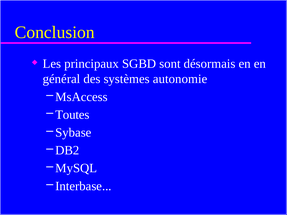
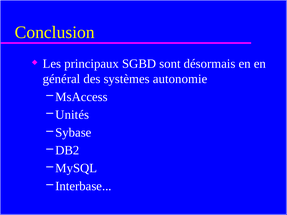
Toutes: Toutes -> Unités
